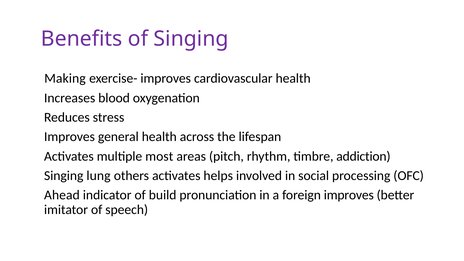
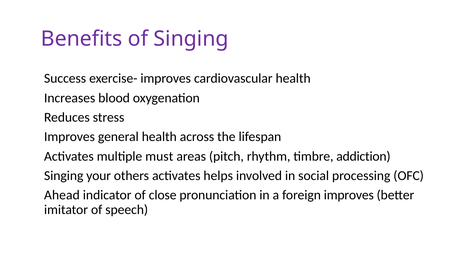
Making: Making -> Success
most: most -> must
lung: lung -> your
build: build -> close
